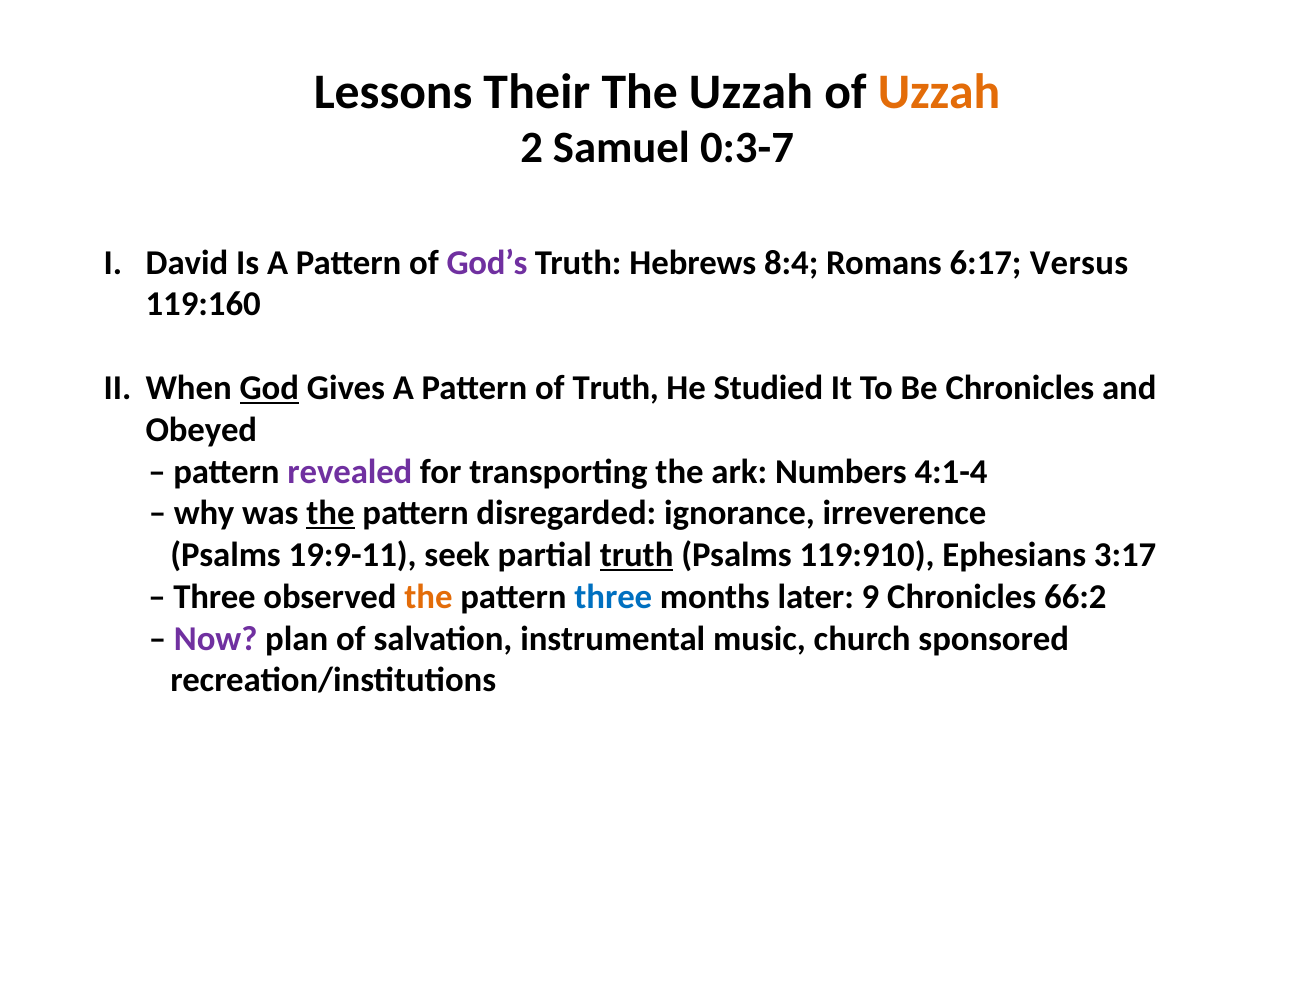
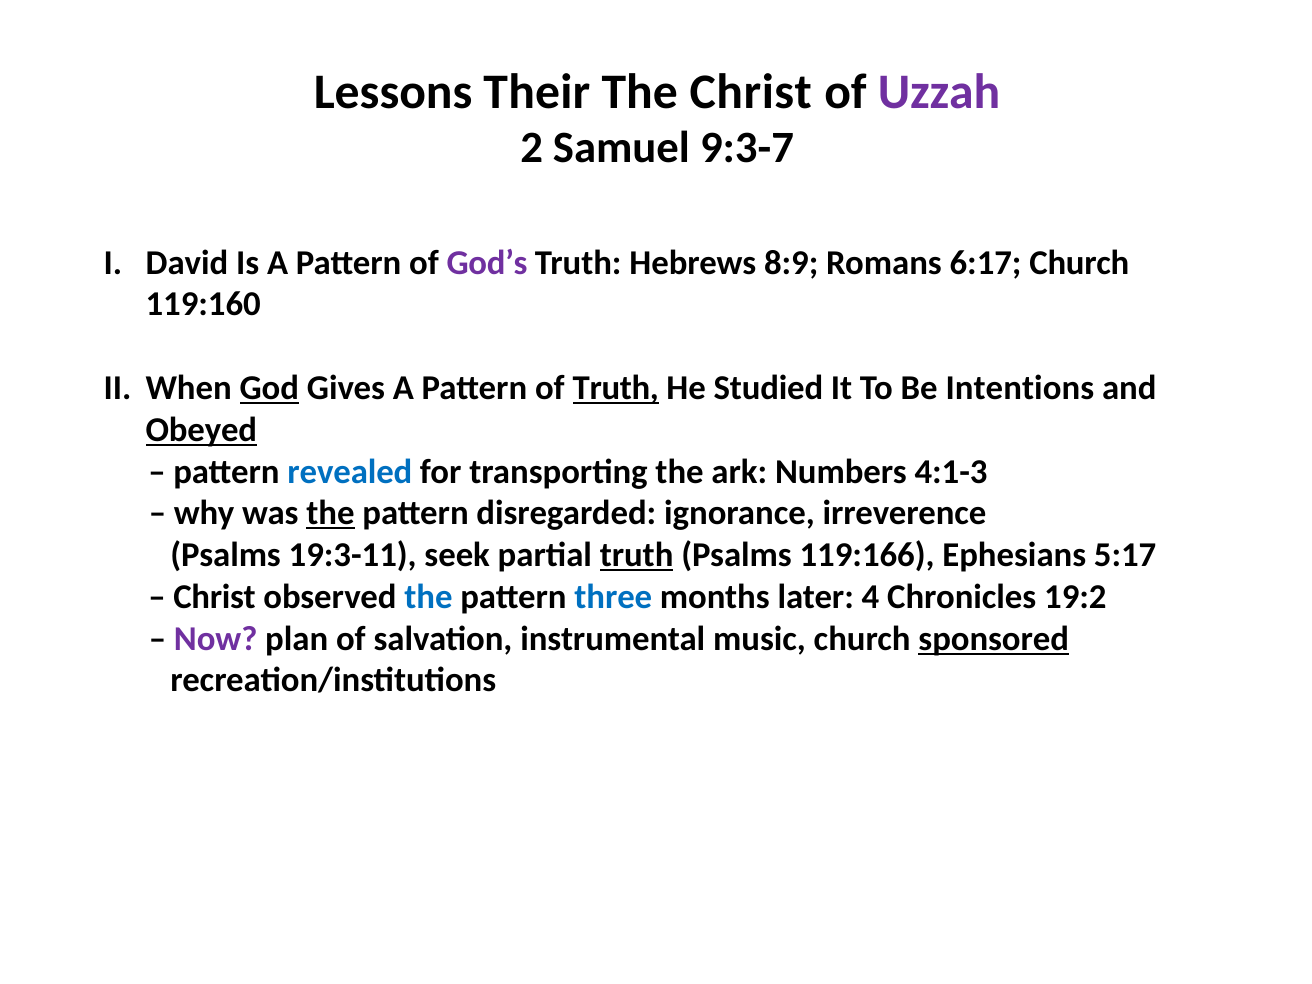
The Uzzah: Uzzah -> Christ
Uzzah at (939, 92) colour: orange -> purple
0:3-7: 0:3-7 -> 9:3-7
8:4: 8:4 -> 8:9
6:17 Versus: Versus -> Church
Truth at (616, 388) underline: none -> present
Be Chronicles: Chronicles -> Intentions
Obeyed underline: none -> present
revealed colour: purple -> blue
4:1-4: 4:1-4 -> 4:1-3
19:9-11: 19:9-11 -> 19:3-11
119:910: 119:910 -> 119:166
3:17: 3:17 -> 5:17
Three at (215, 597): Three -> Christ
the at (428, 597) colour: orange -> blue
9: 9 -> 4
66:2: 66:2 -> 19:2
sponsored underline: none -> present
